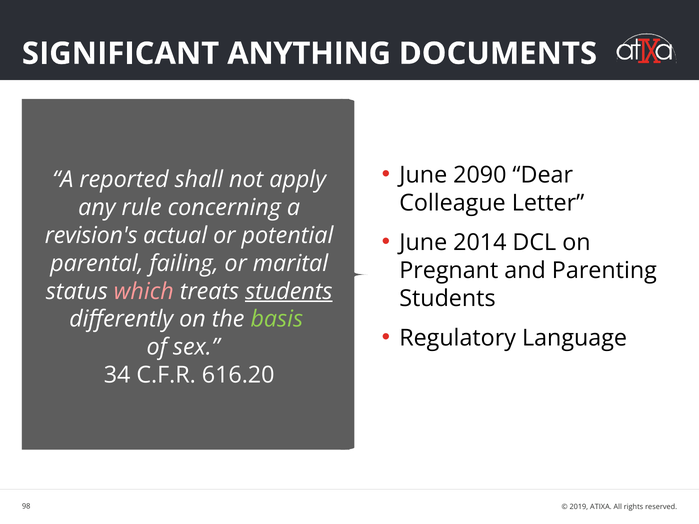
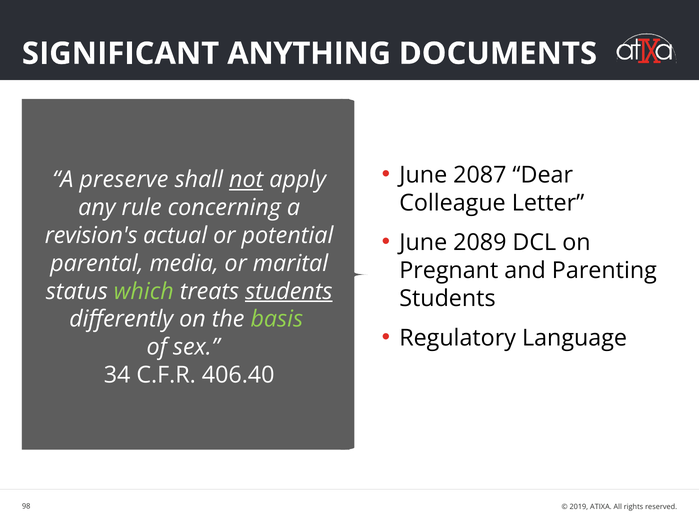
2090: 2090 -> 2087
reported: reported -> preserve
not underline: none -> present
2014: 2014 -> 2089
failing: failing -> media
which colour: pink -> light green
616.20: 616.20 -> 406.40
